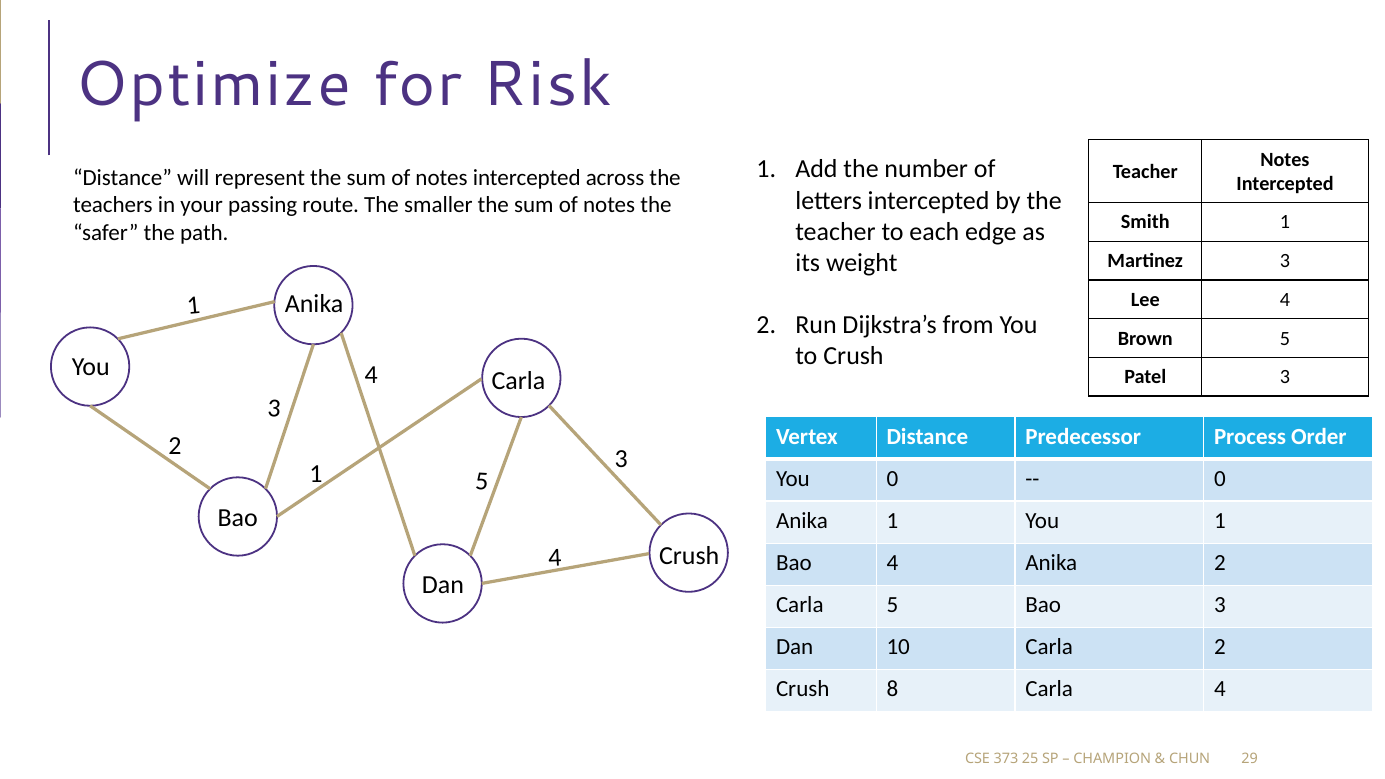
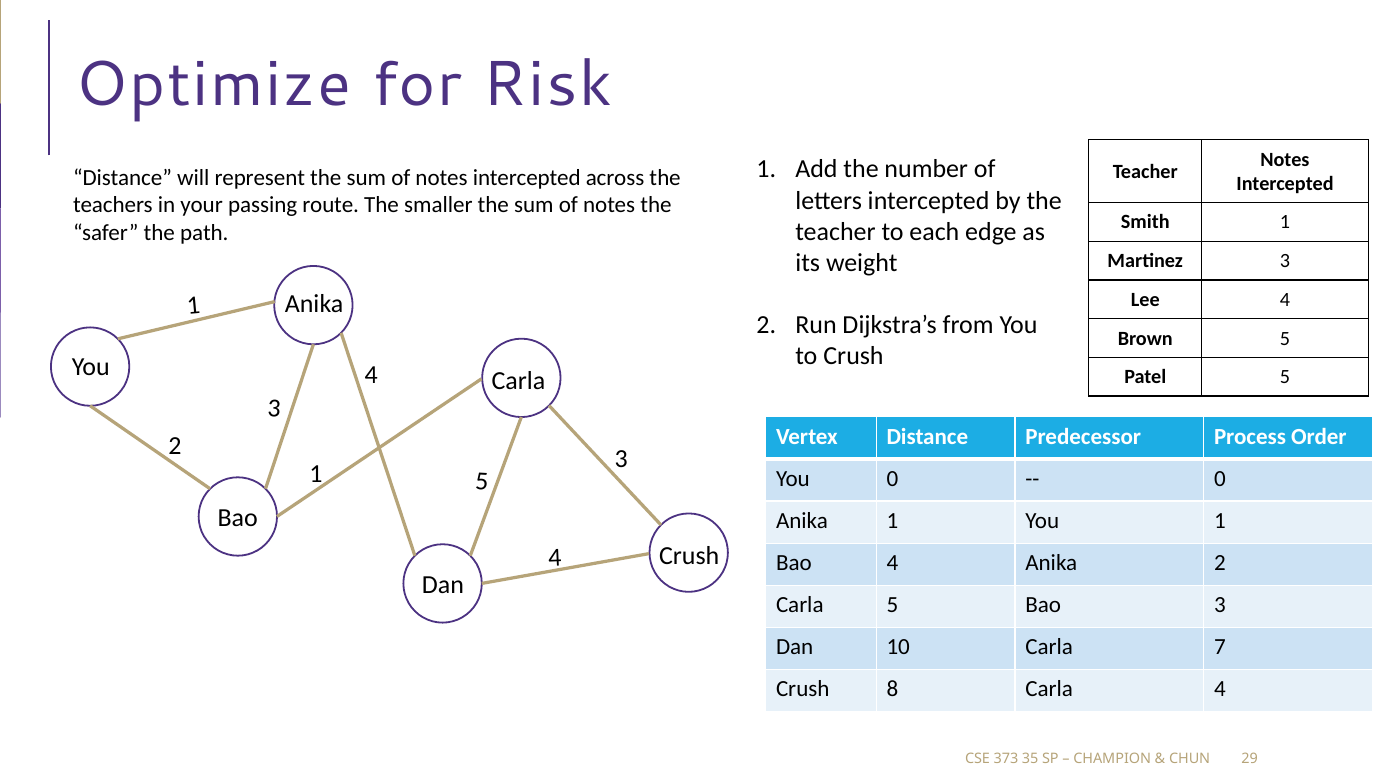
Patel 3: 3 -> 5
Carla 2: 2 -> 7
25: 25 -> 35
